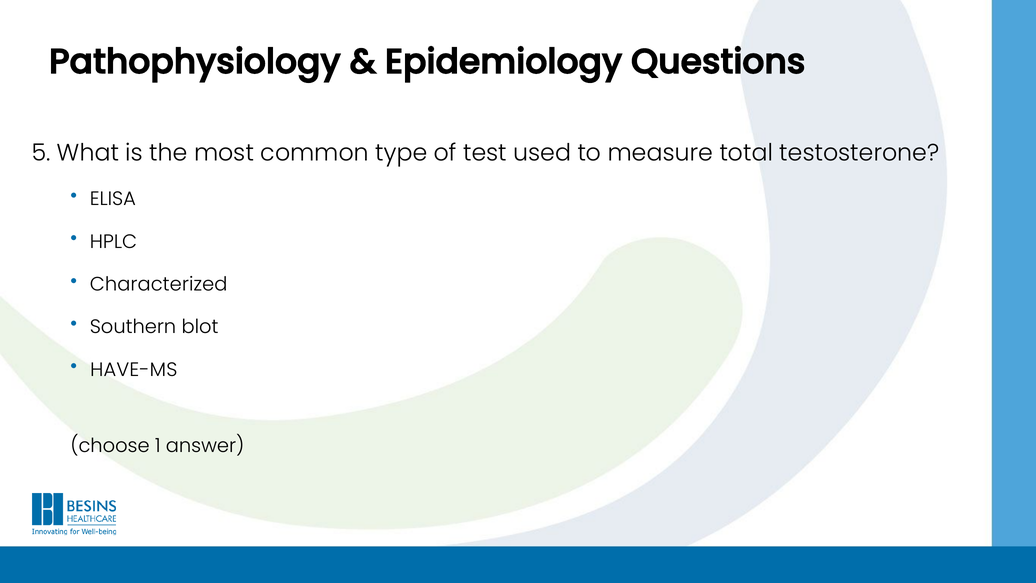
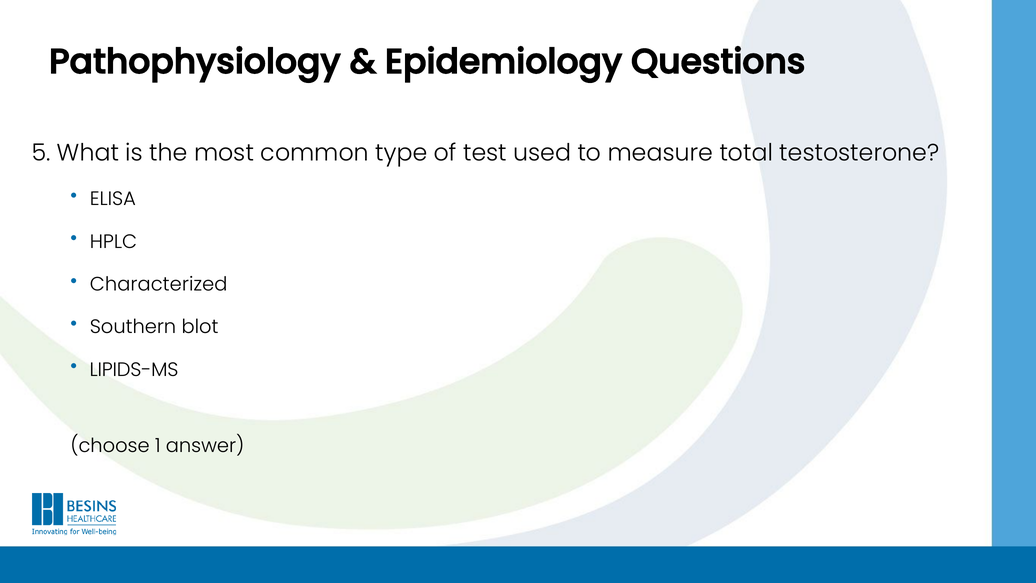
HAVE-MS: HAVE-MS -> LIPIDS-MS
